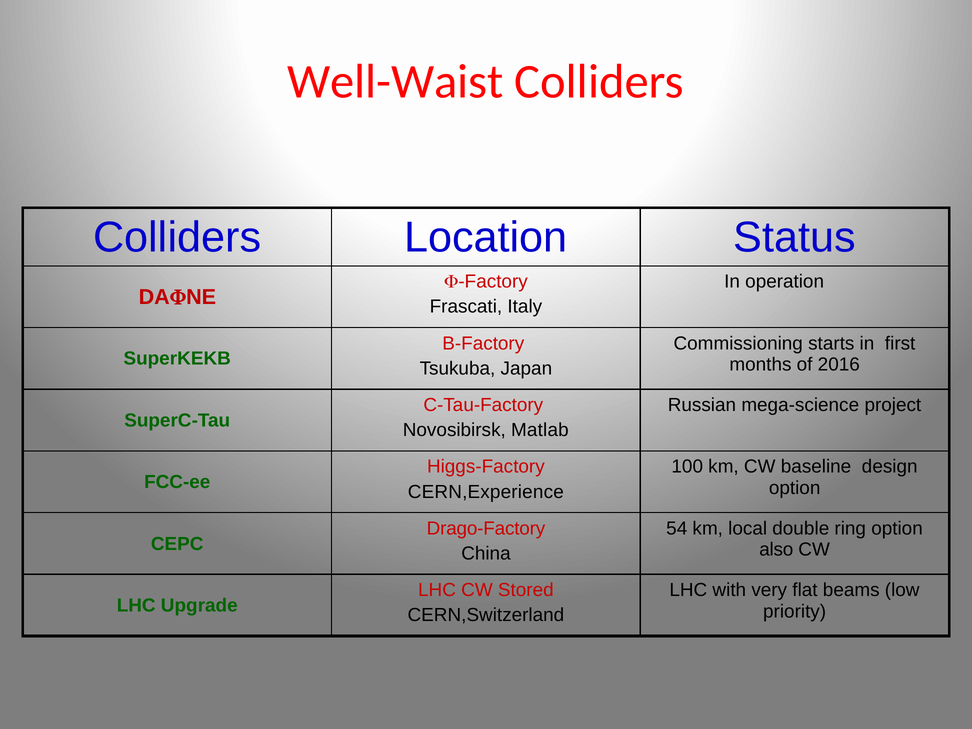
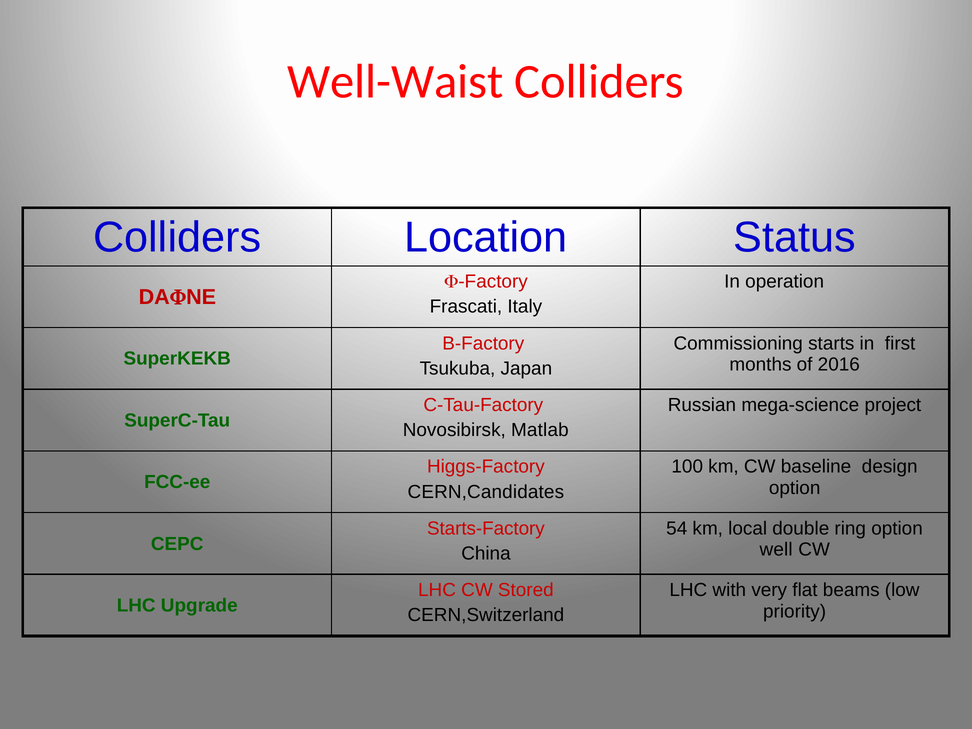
CERN,Experience: CERN,Experience -> CERN,Candidates
Drago-Factory: Drago-Factory -> Starts-Factory
also: also -> well
